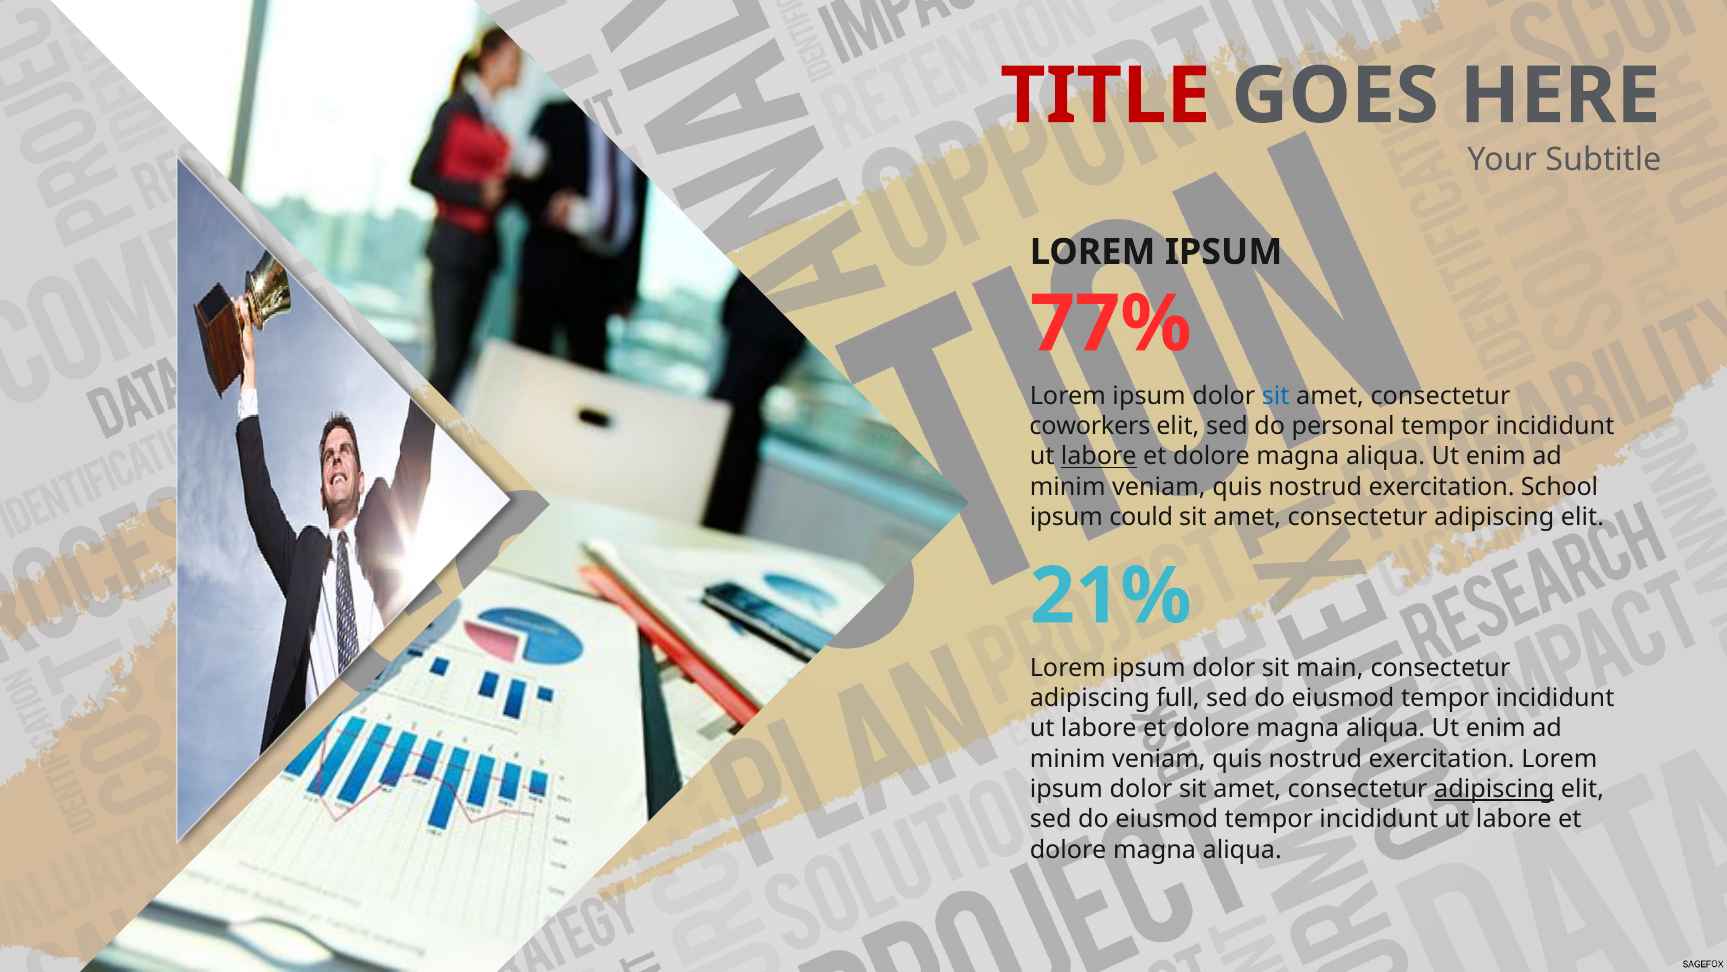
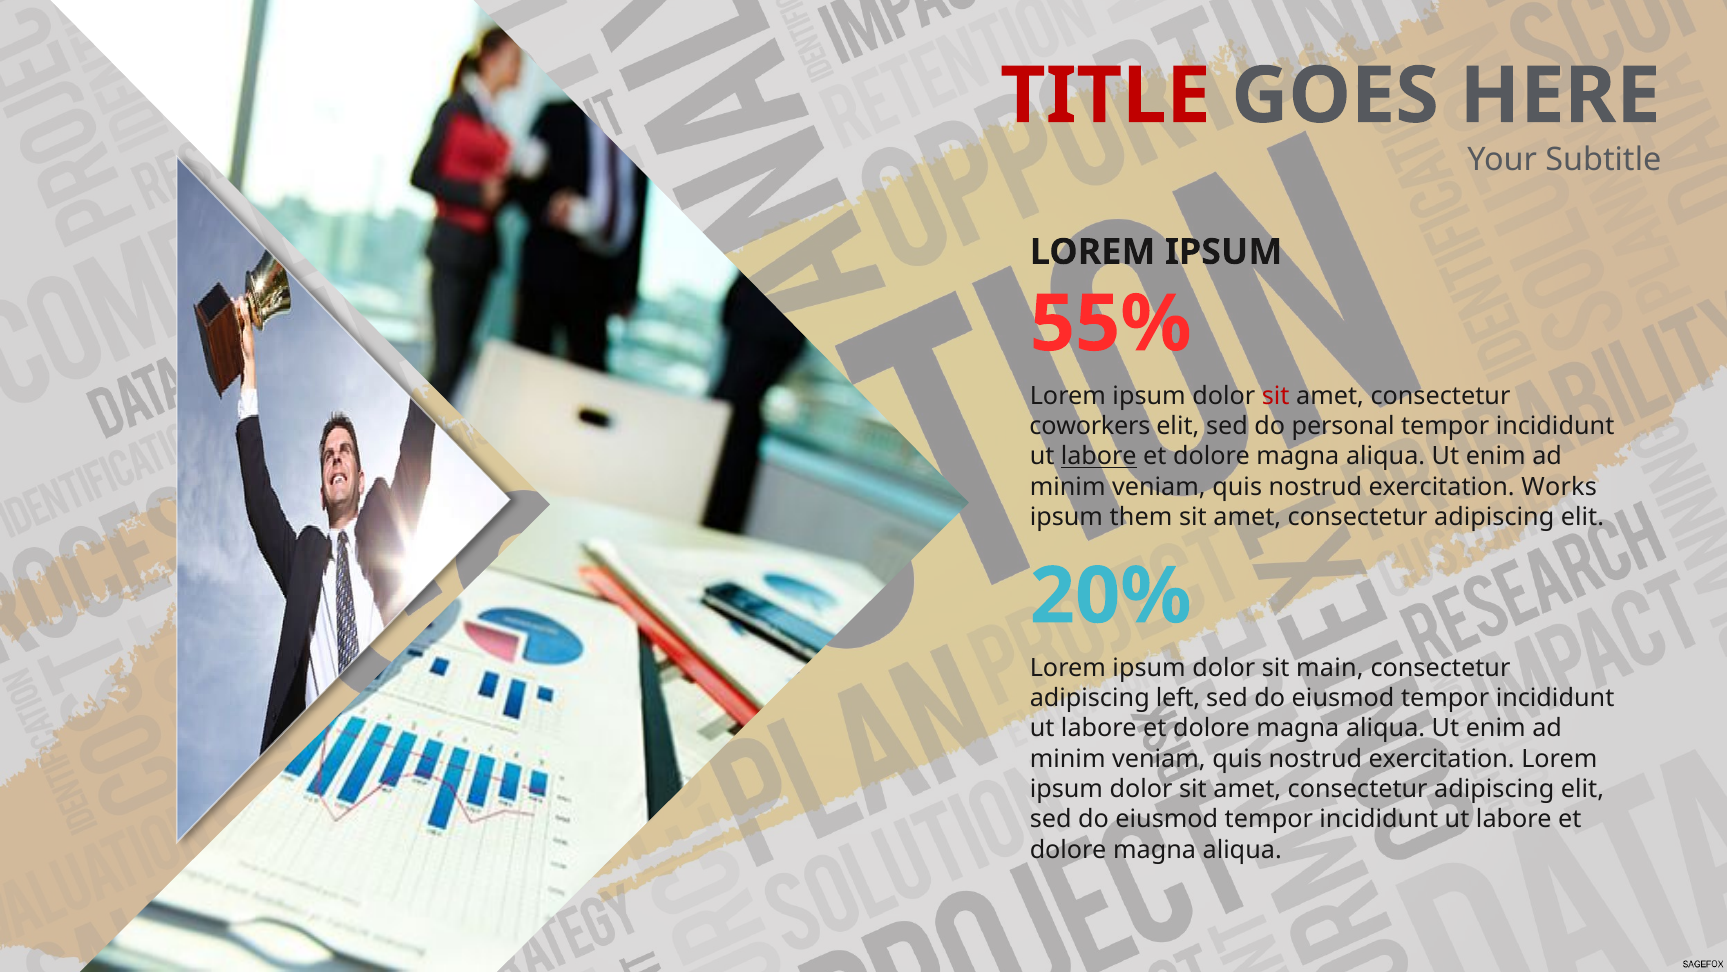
77%: 77% -> 55%
sit at (1276, 396) colour: blue -> red
School: School -> Works
could: could -> them
21%: 21% -> 20%
full: full -> left
adipiscing at (1494, 789) underline: present -> none
